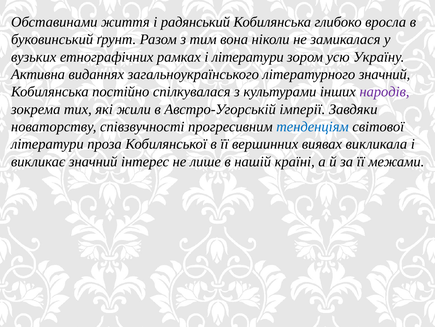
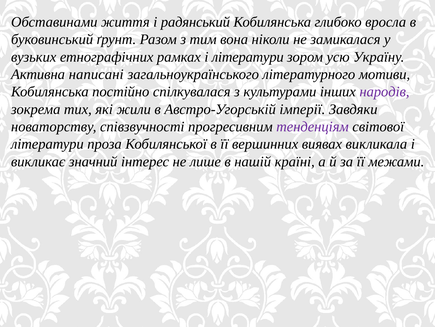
виданнях: виданнях -> написані
літературного значний: значний -> мотиви
тенденціям colour: blue -> purple
